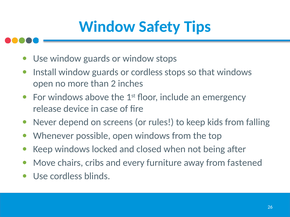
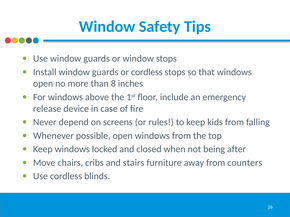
2: 2 -> 8
every: every -> stairs
fastened: fastened -> counters
